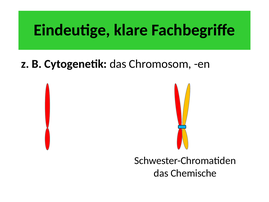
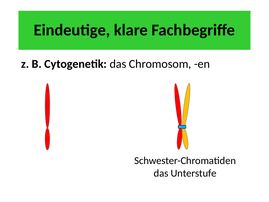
Chemische: Chemische -> Unterstufe
